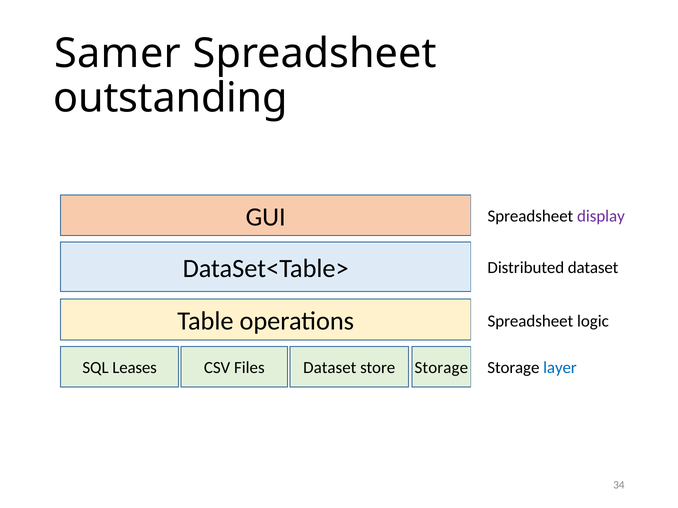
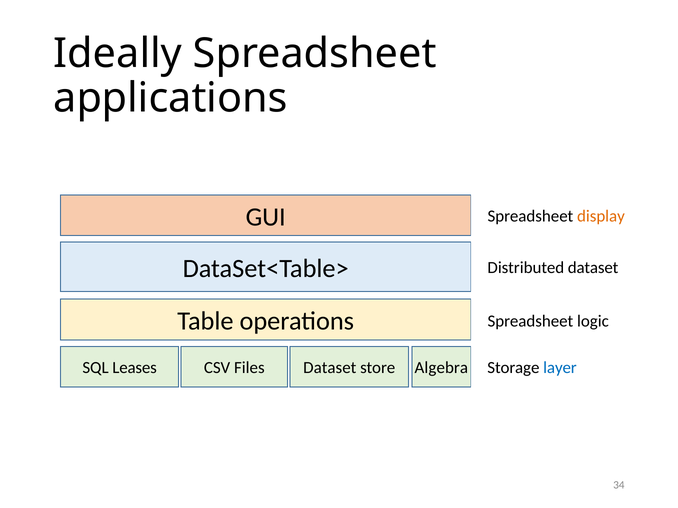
Samer: Samer -> Ideally
outstanding: outstanding -> applications
display colour: purple -> orange
store Storage: Storage -> Algebra
